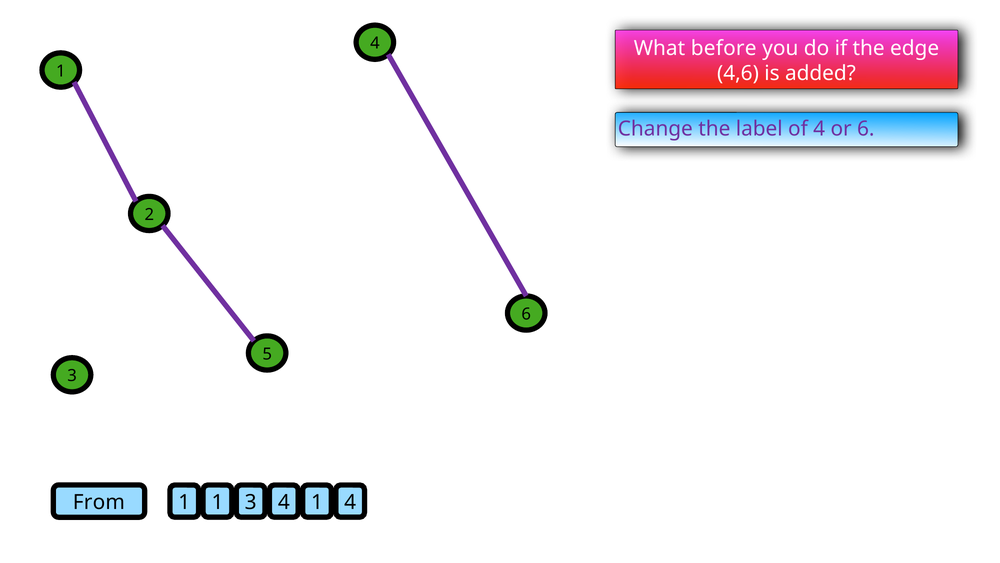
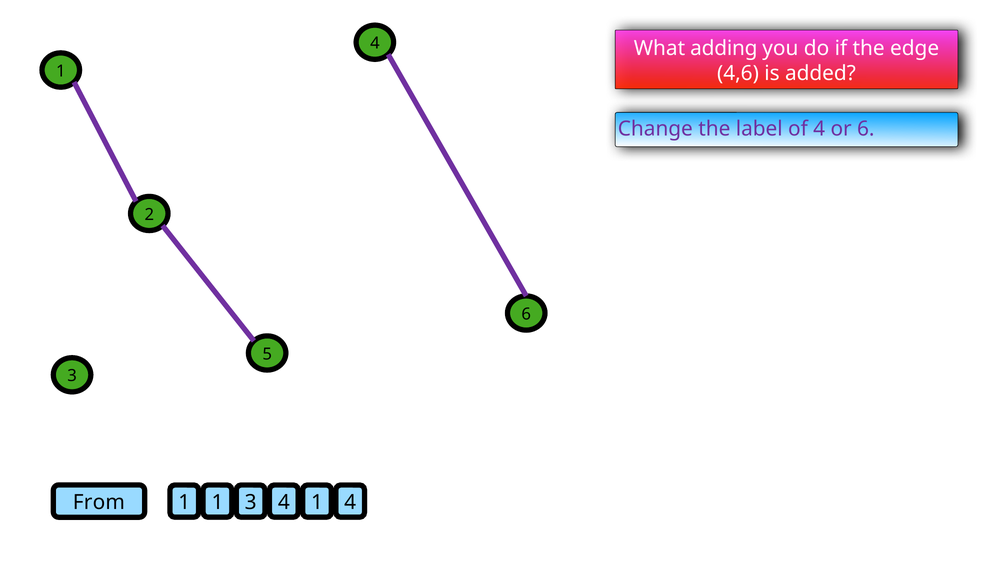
before: before -> adding
